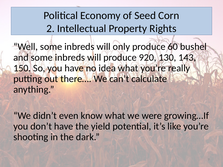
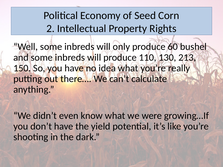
920: 920 -> 110
143: 143 -> 213
